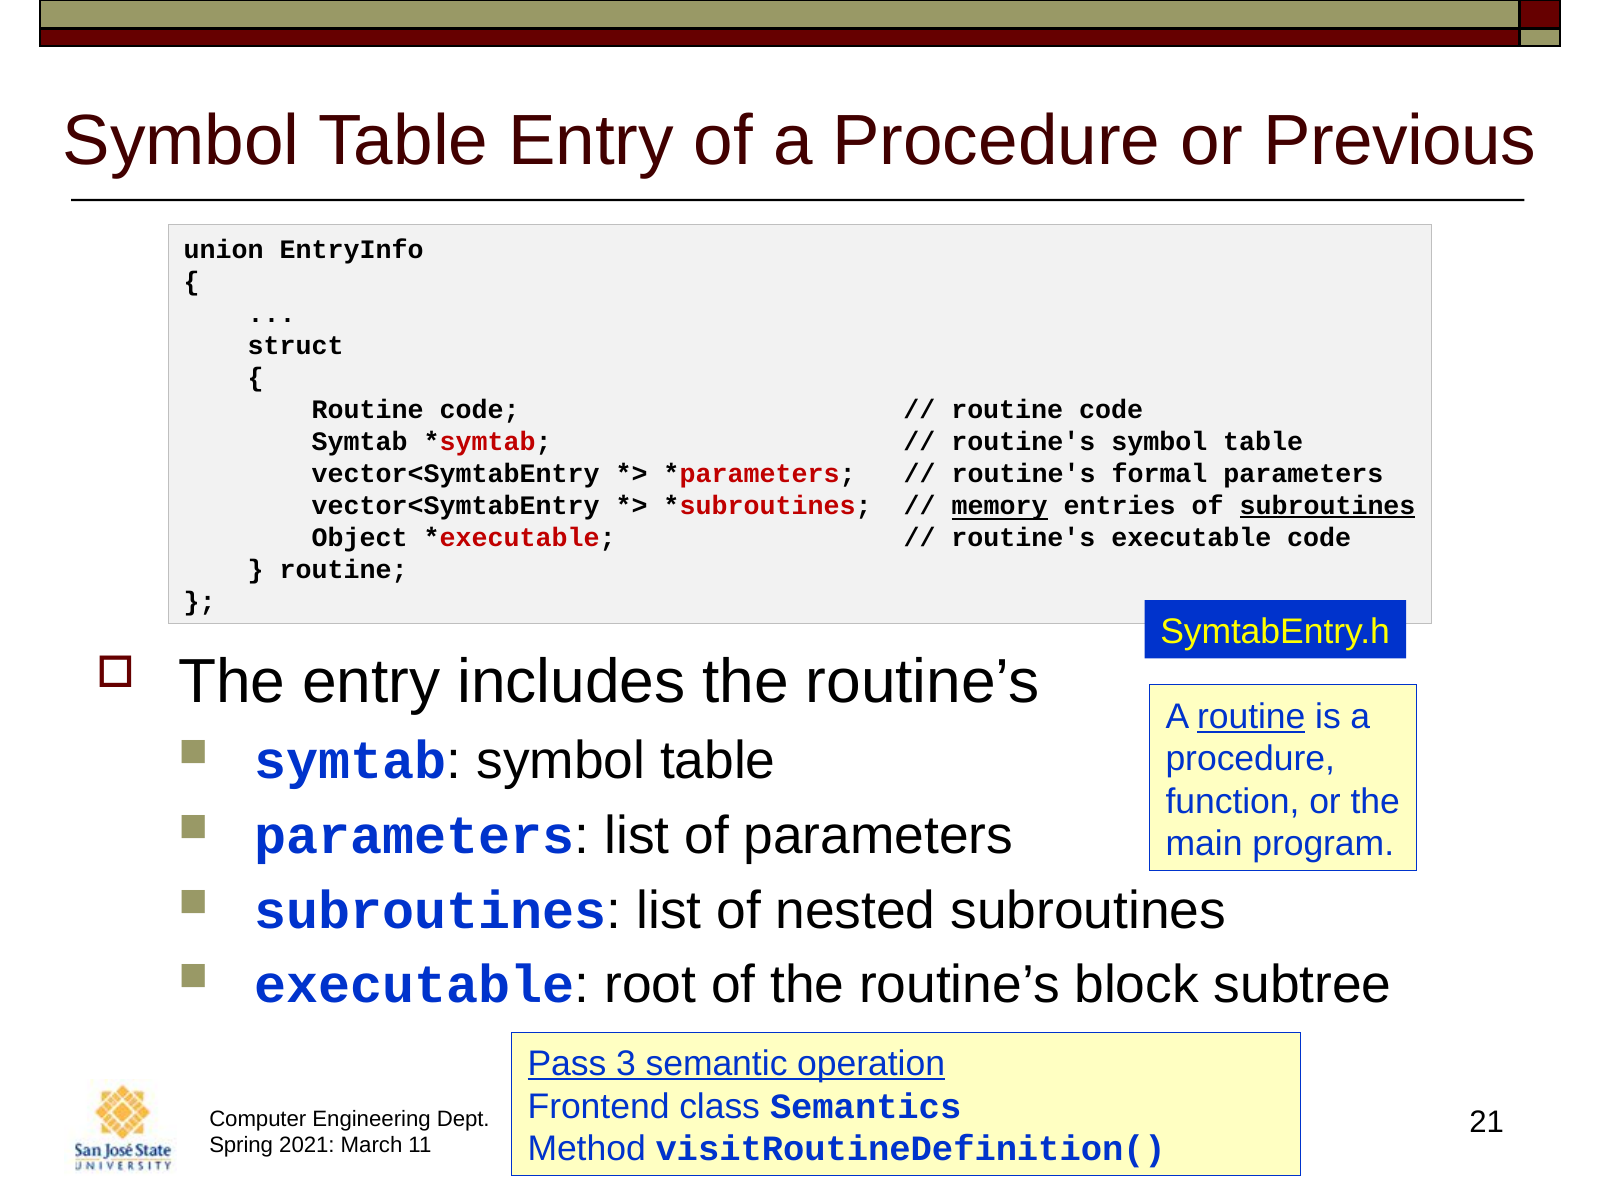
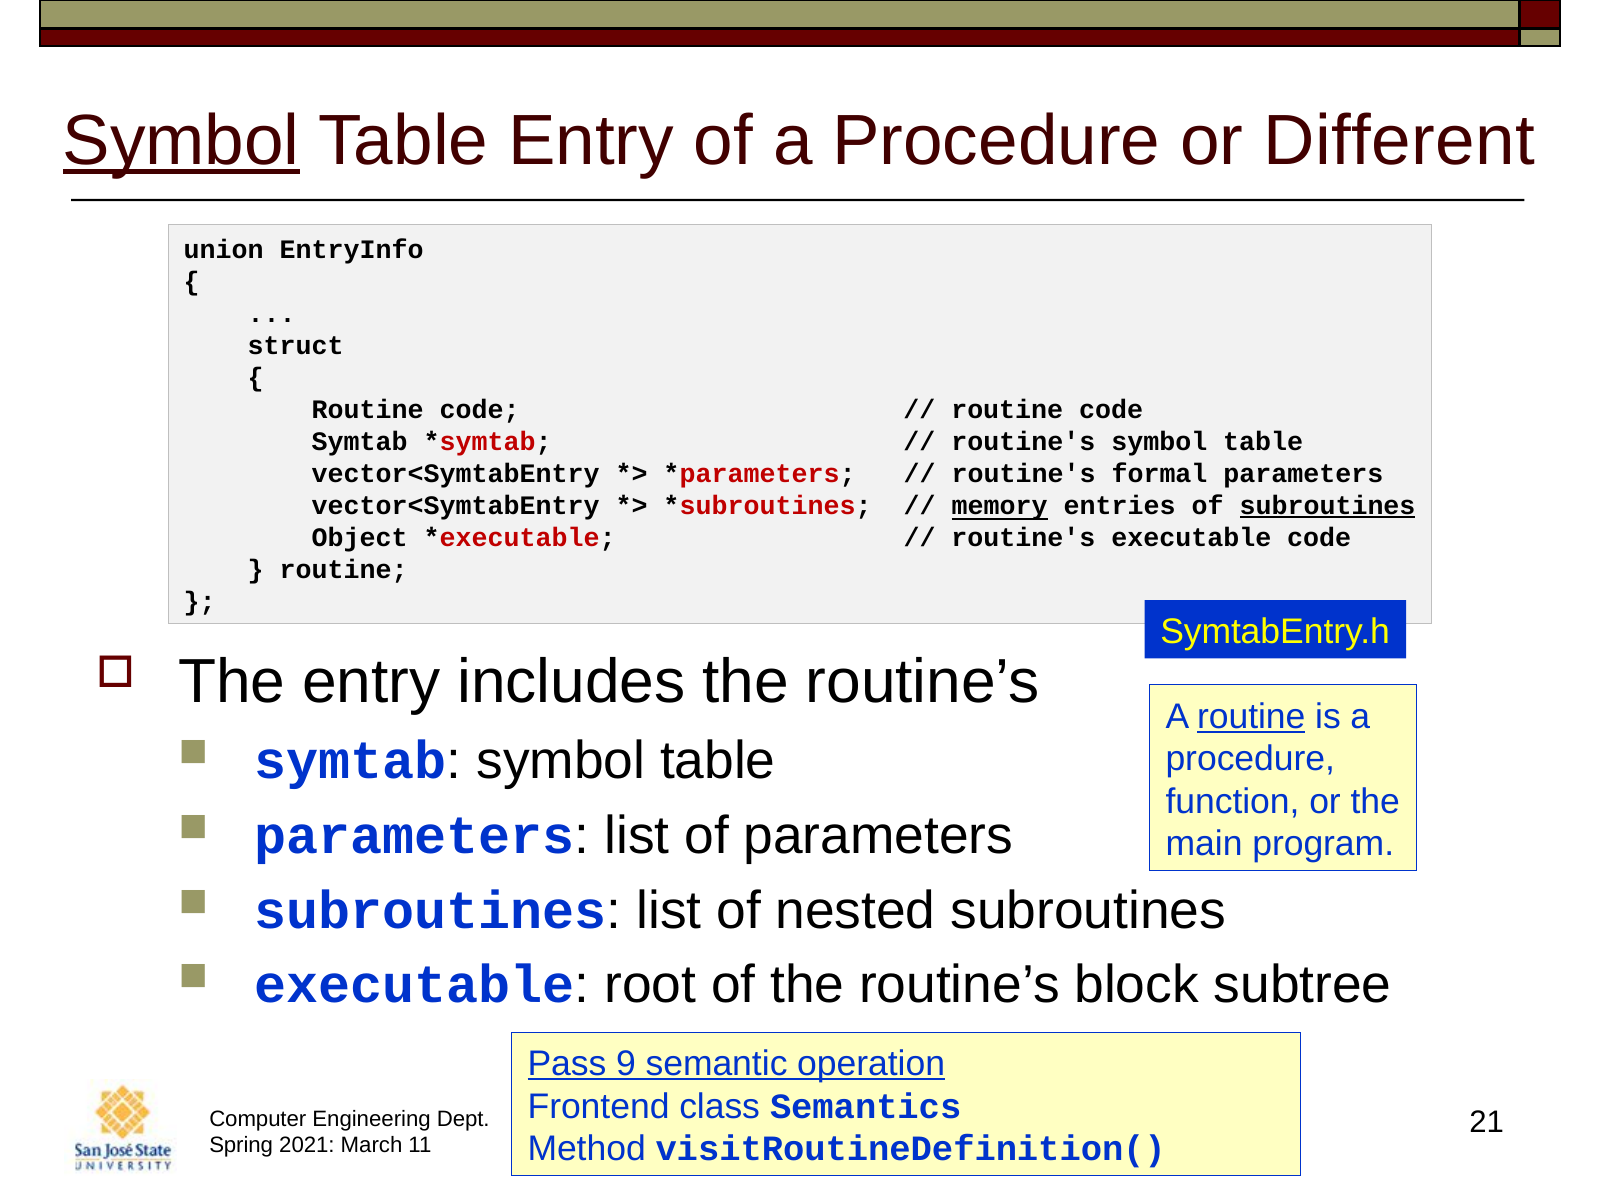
Symbol at (181, 141) underline: none -> present
Previous: Previous -> Different
3: 3 -> 9
